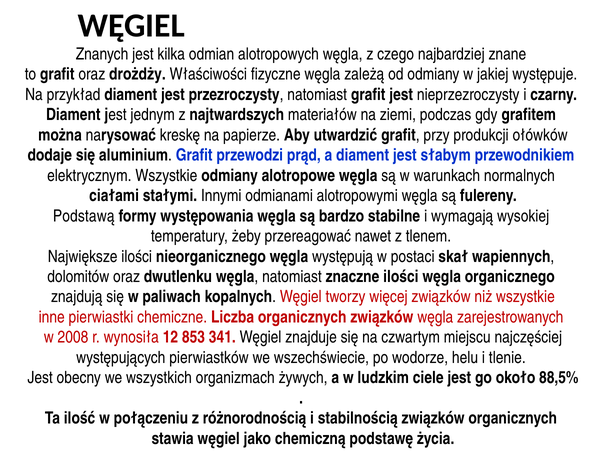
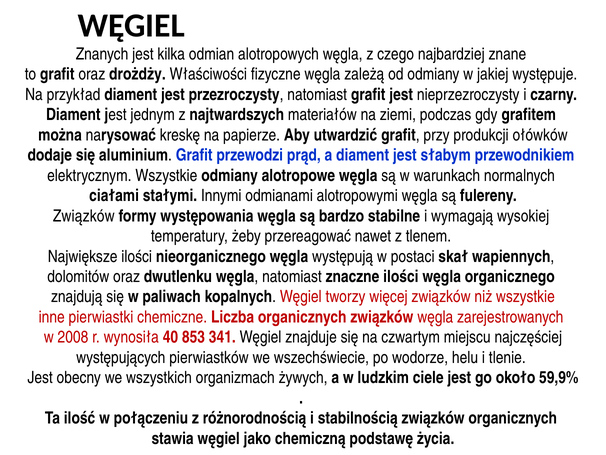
Podstawą at (84, 216): Podstawą -> Związków
12: 12 -> 40
88,5%: 88,5% -> 59,9%
